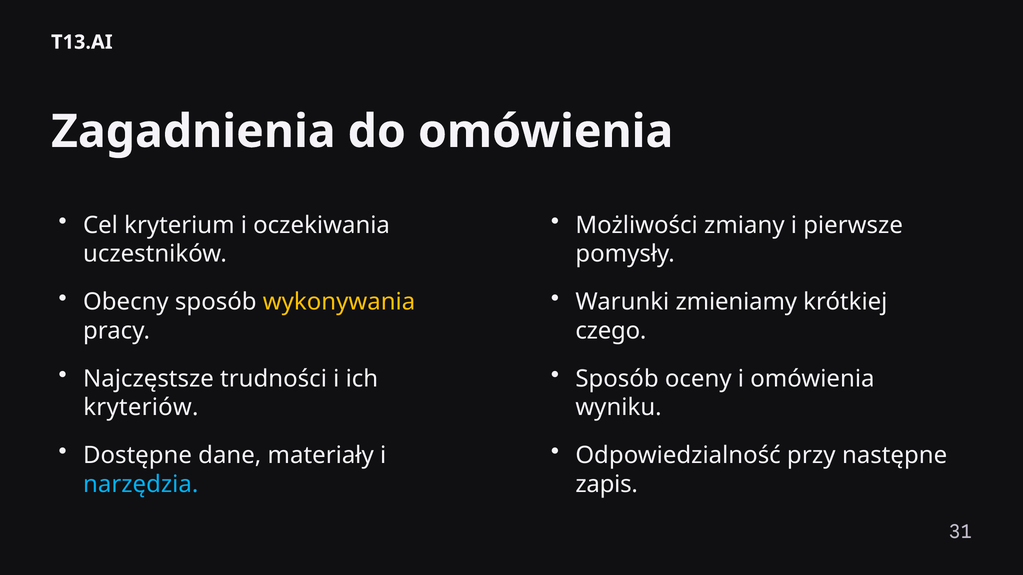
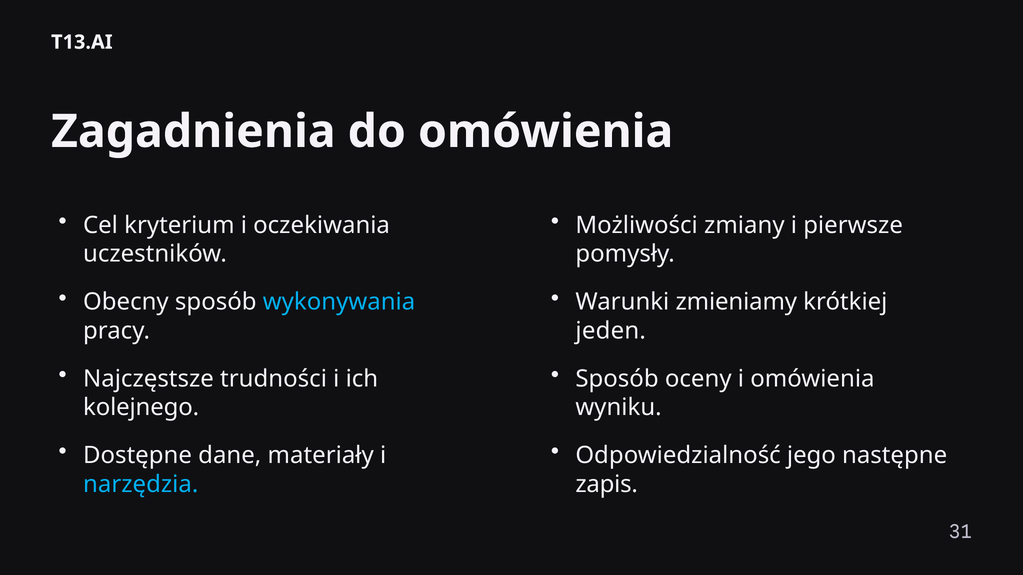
wykonywania colour: yellow -> light blue
czego: czego -> jeden
kryteriów: kryteriów -> kolejnego
przy: przy -> jego
